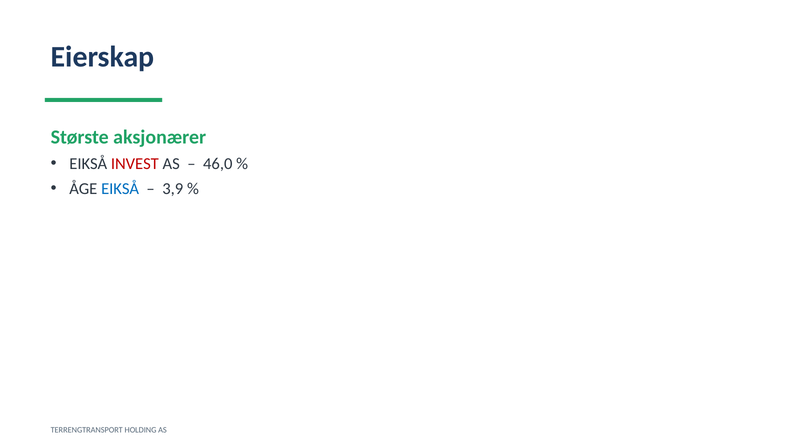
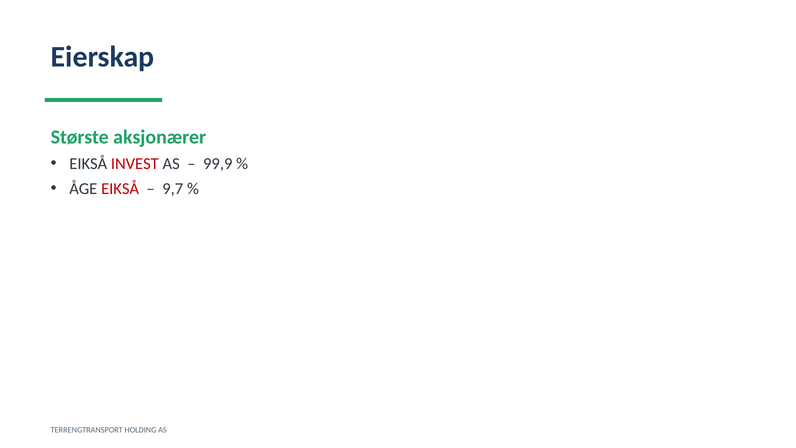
46,0: 46,0 -> 99,9
EIKSÅ at (120, 189) colour: blue -> red
3,9: 3,9 -> 9,7
